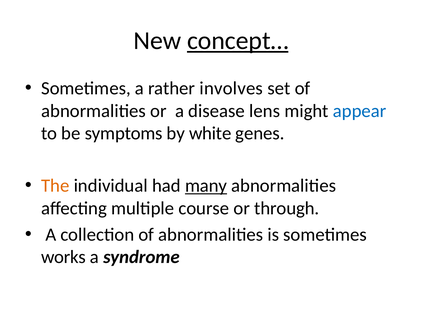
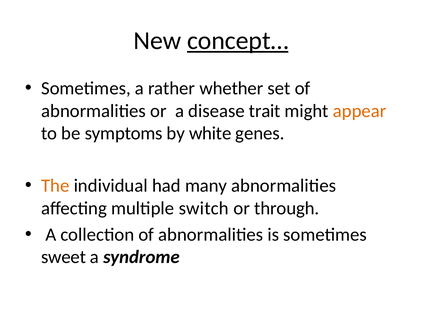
involves: involves -> whether
lens: lens -> trait
appear colour: blue -> orange
many underline: present -> none
course: course -> switch
works: works -> sweet
